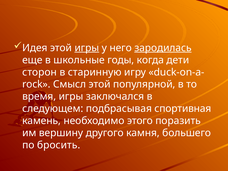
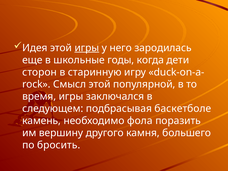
зародилась underline: present -> none
спортивная: спортивная -> баскетболе
этого: этого -> фола
